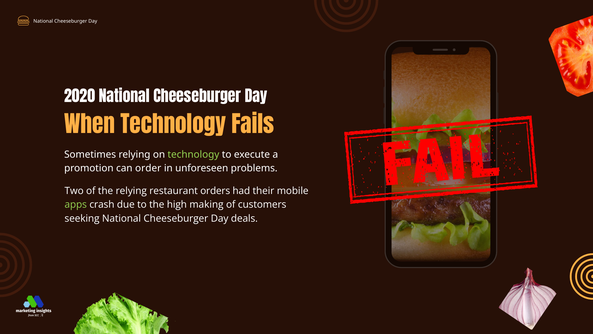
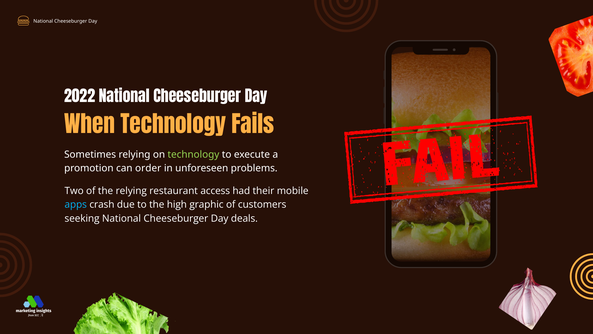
2020: 2020 -> 2022
orders: orders -> access
apps colour: light green -> light blue
making: making -> graphic
